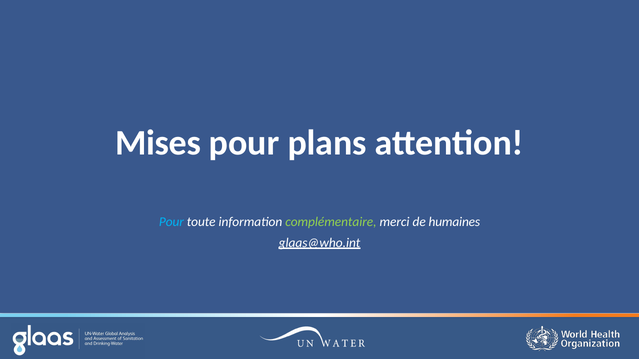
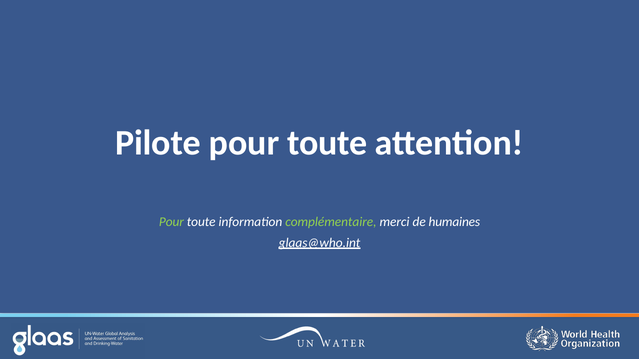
Mises: Mises -> Pilote
plans at (327, 143): plans -> toute
Pour at (171, 222) colour: light blue -> light green
